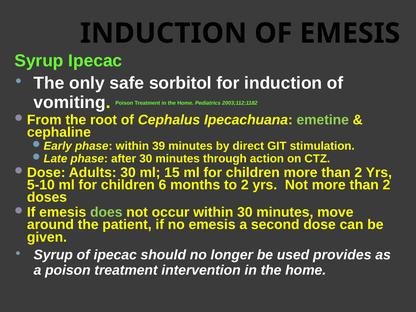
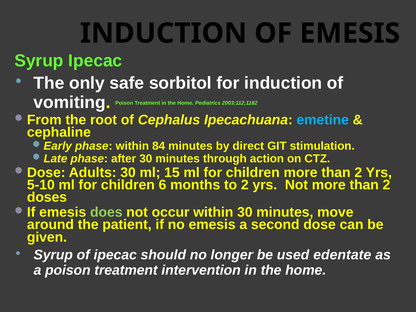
emetine colour: light green -> light blue
39: 39 -> 84
provides: provides -> edentate
